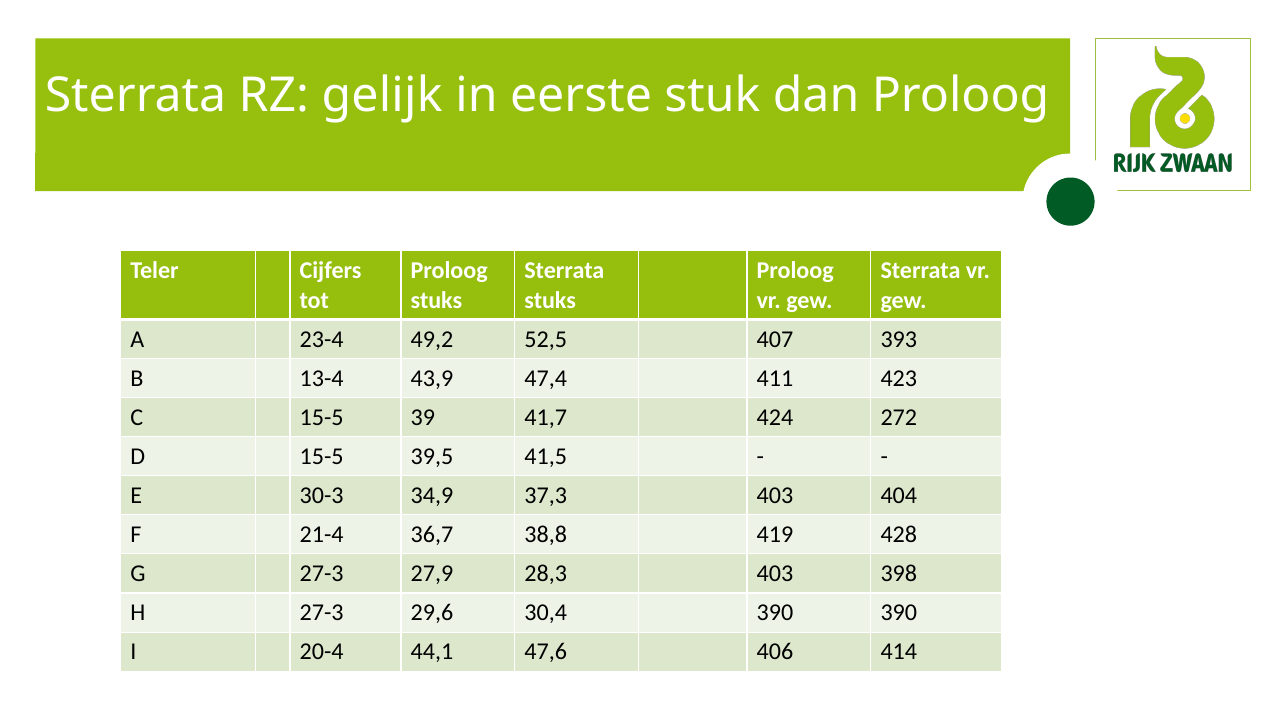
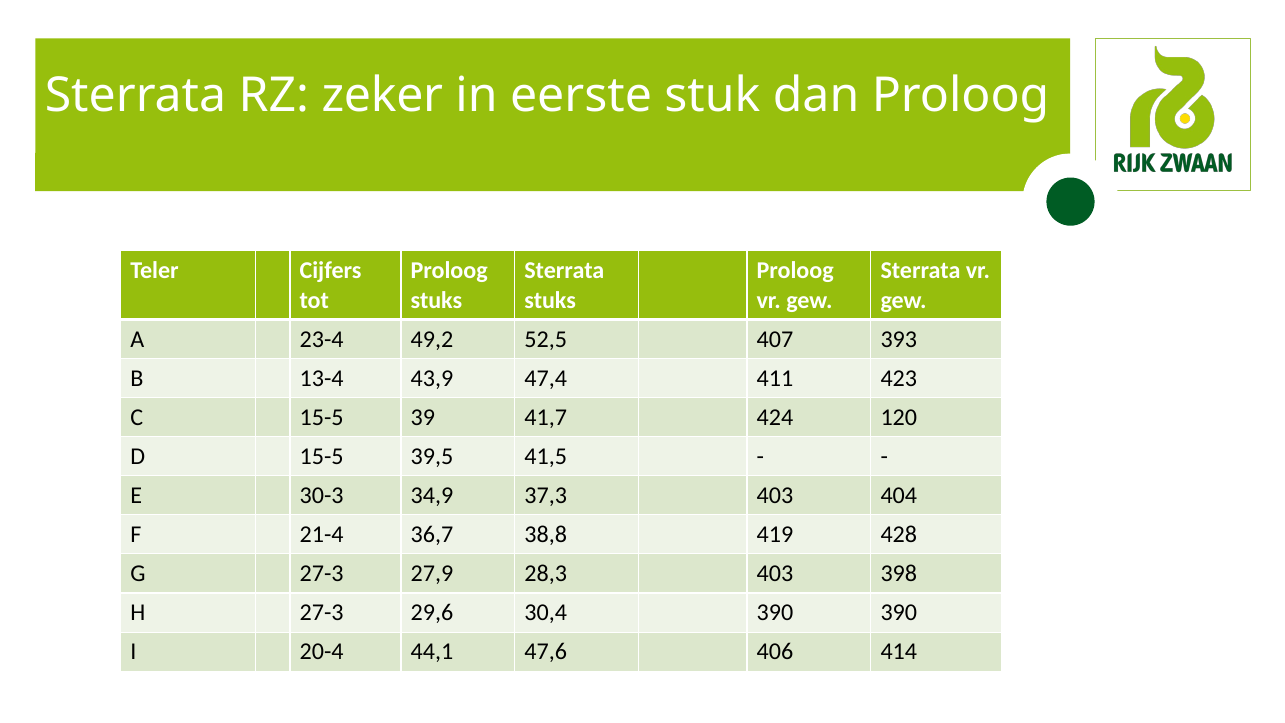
gelijk: gelijk -> zeker
272: 272 -> 120
